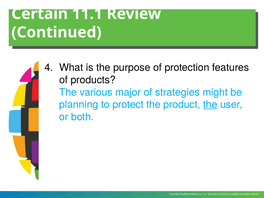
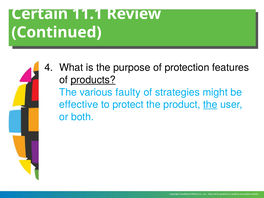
products underline: none -> present
major: major -> faulty
planning: planning -> effective
